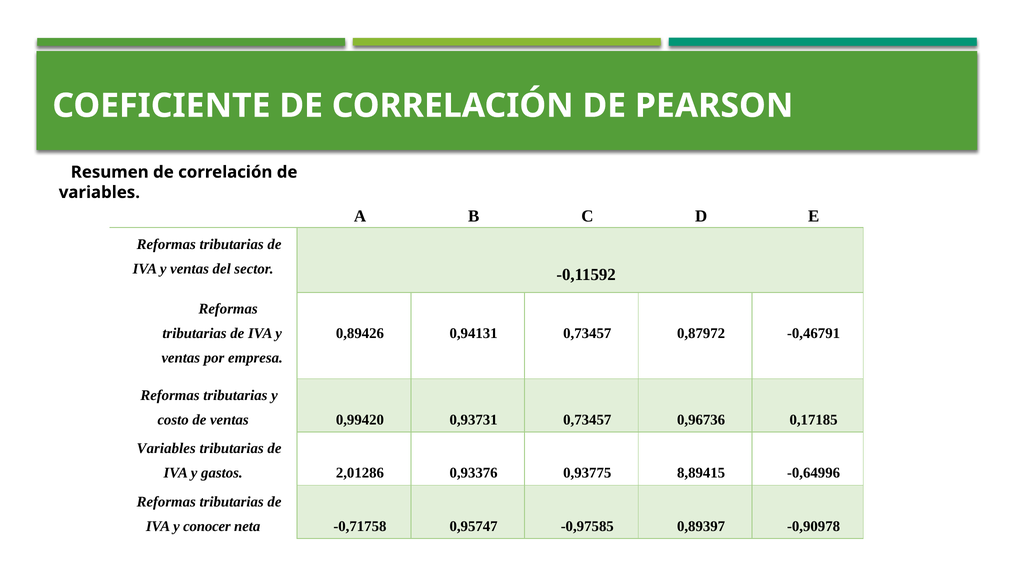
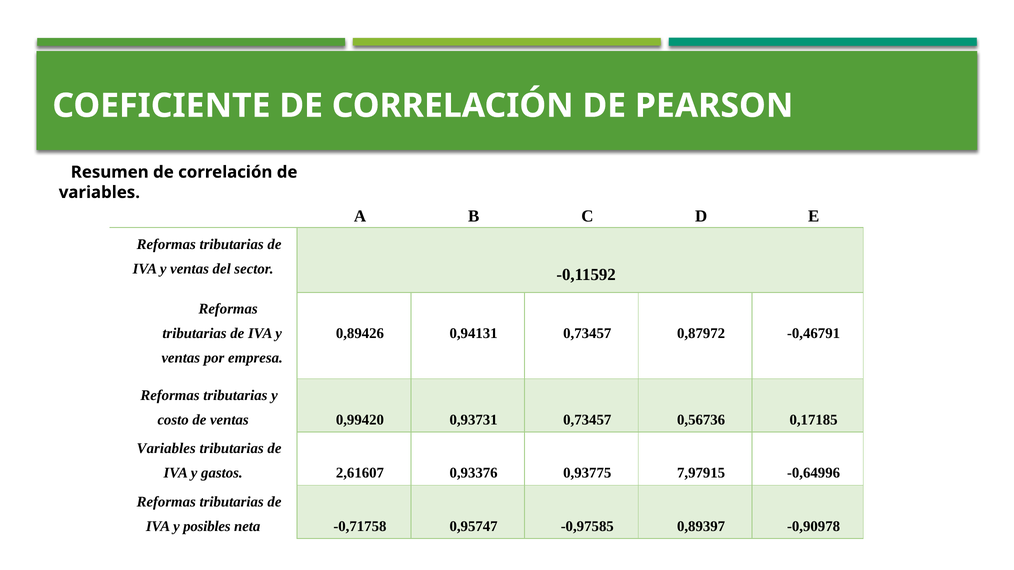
0,96736: 0,96736 -> 0,56736
2,01286: 2,01286 -> 2,61607
8,89415: 8,89415 -> 7,97915
conocer: conocer -> posibles
